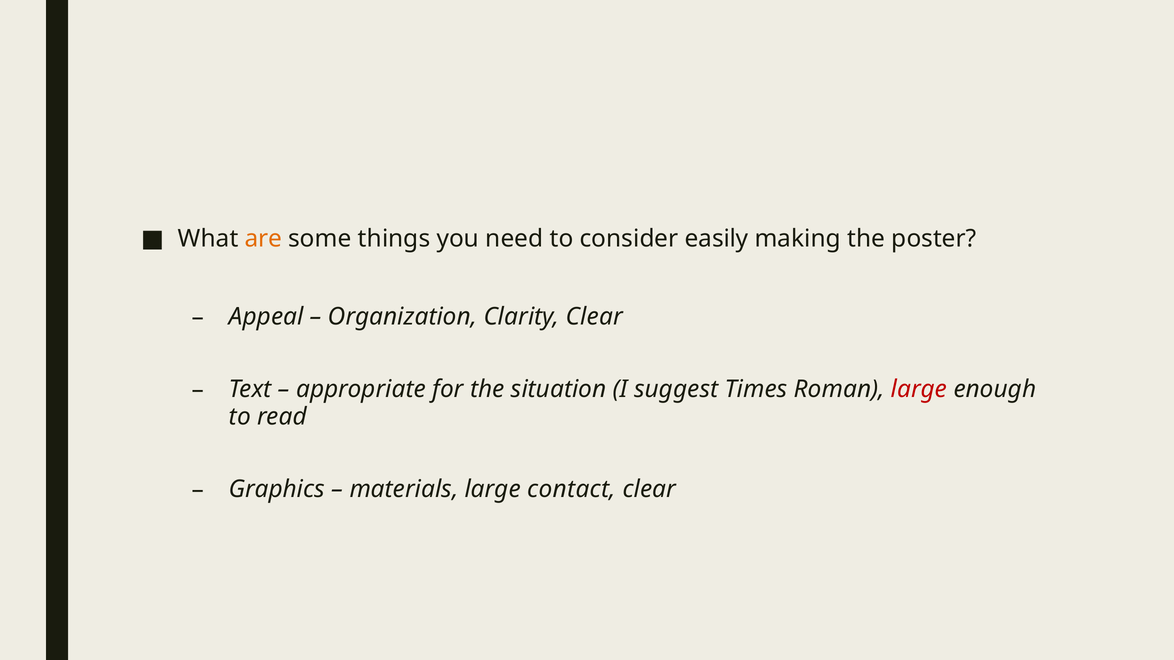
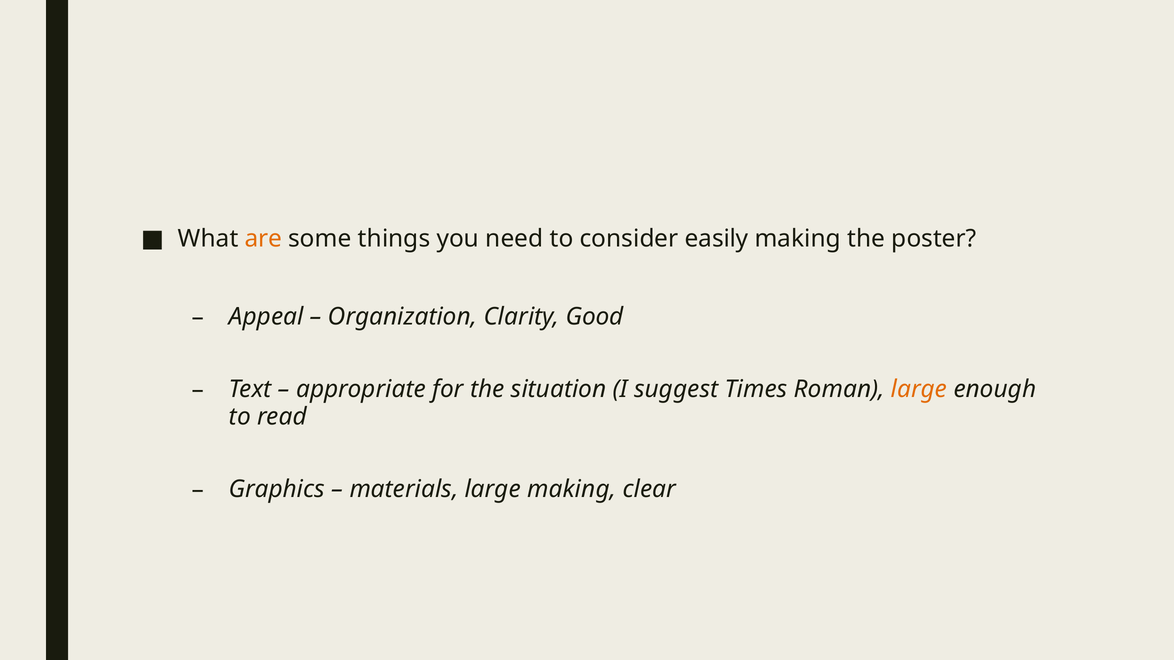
Clarity Clear: Clear -> Good
large at (919, 389) colour: red -> orange
large contact: contact -> making
